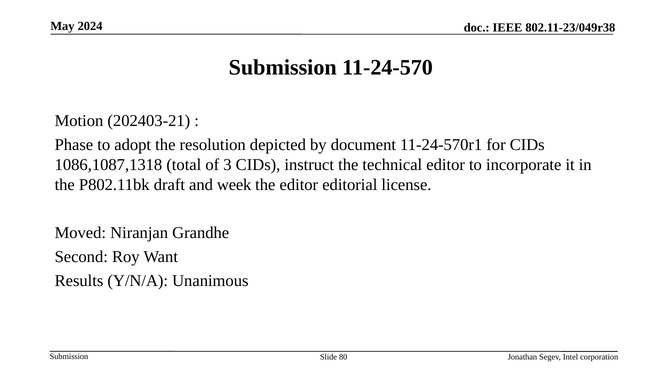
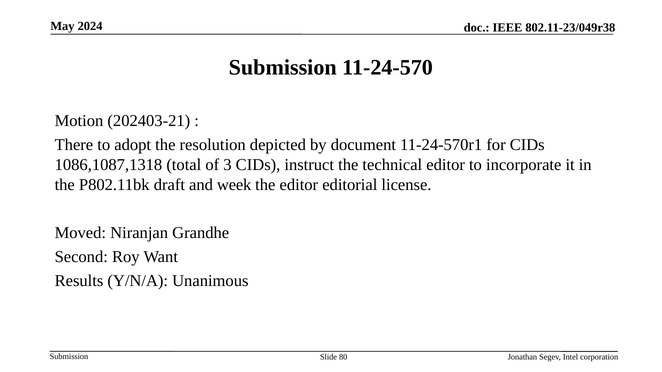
Phase: Phase -> There
